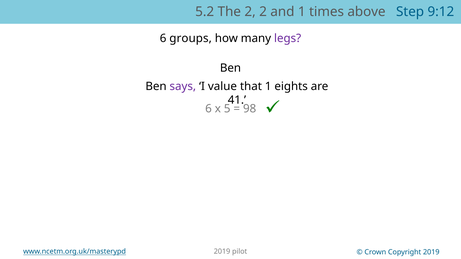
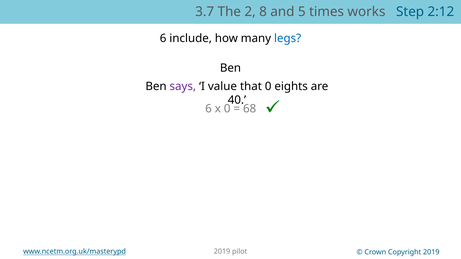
5.2: 5.2 -> 3.7
2 2: 2 -> 8
and 1: 1 -> 5
above: above -> works
9:12: 9:12 -> 2:12
groups: groups -> include
legs colour: purple -> blue
that 1: 1 -> 0
41: 41 -> 40
x 5: 5 -> 0
98: 98 -> 68
